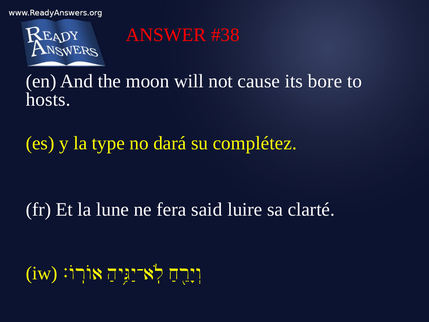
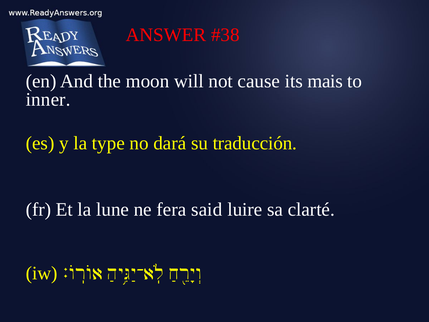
bore: bore -> mais
hosts: hosts -> inner
complétez: complétez -> traducción
